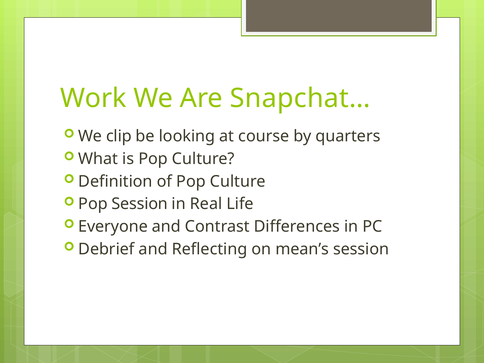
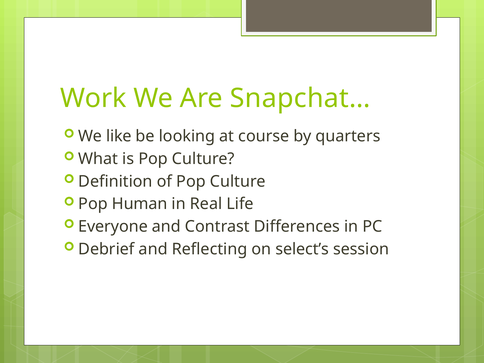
clip: clip -> like
Pop Session: Session -> Human
mean’s: mean’s -> select’s
